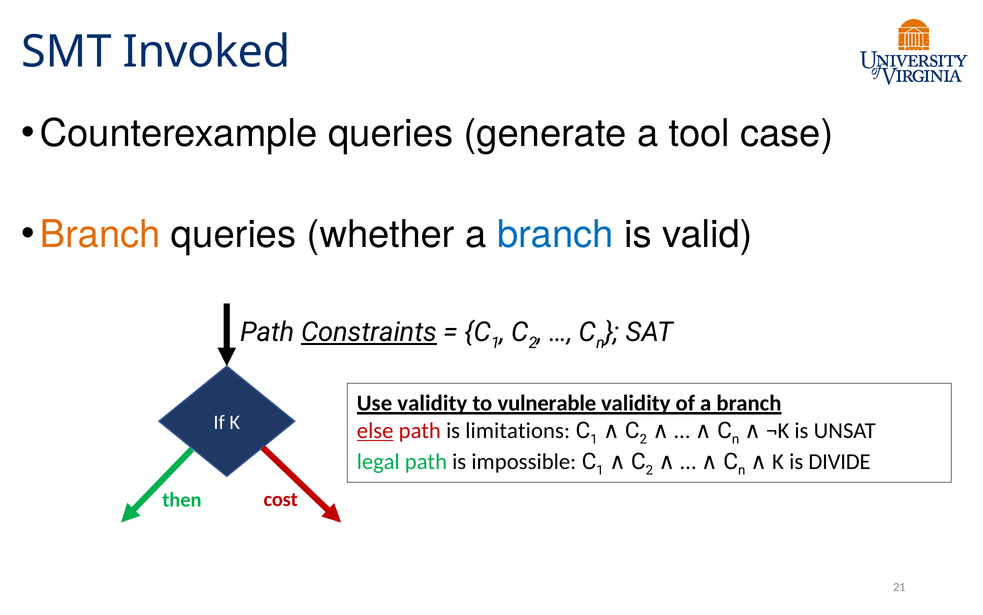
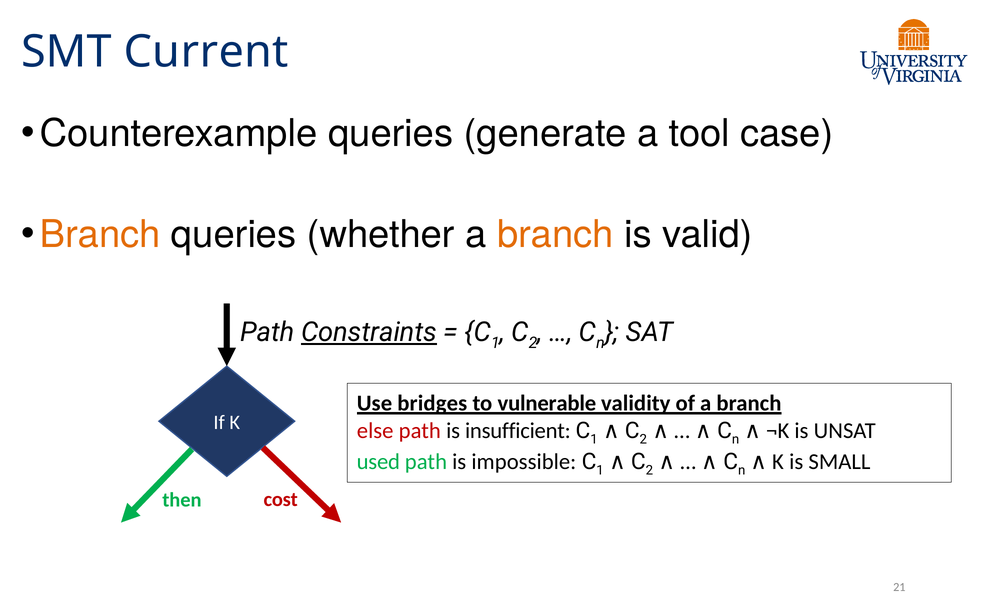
Invoked: Invoked -> Current
branch at (555, 234) colour: blue -> orange
Use validity: validity -> bridges
else underline: present -> none
limitations: limitations -> insufficient
DIVIDE: DIVIDE -> SMALL
legal: legal -> used
